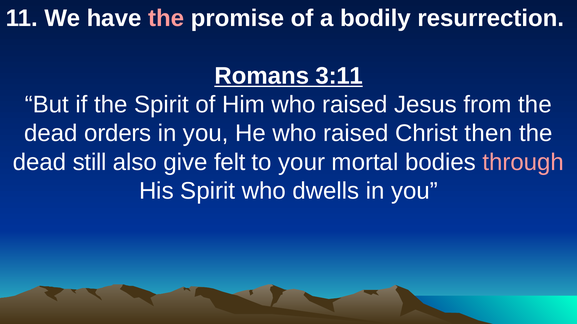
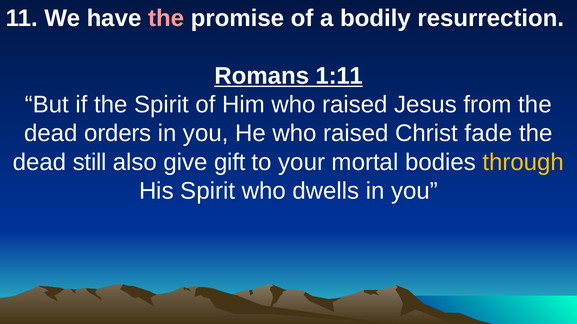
3:11: 3:11 -> 1:11
then: then -> fade
felt: felt -> gift
through colour: pink -> yellow
